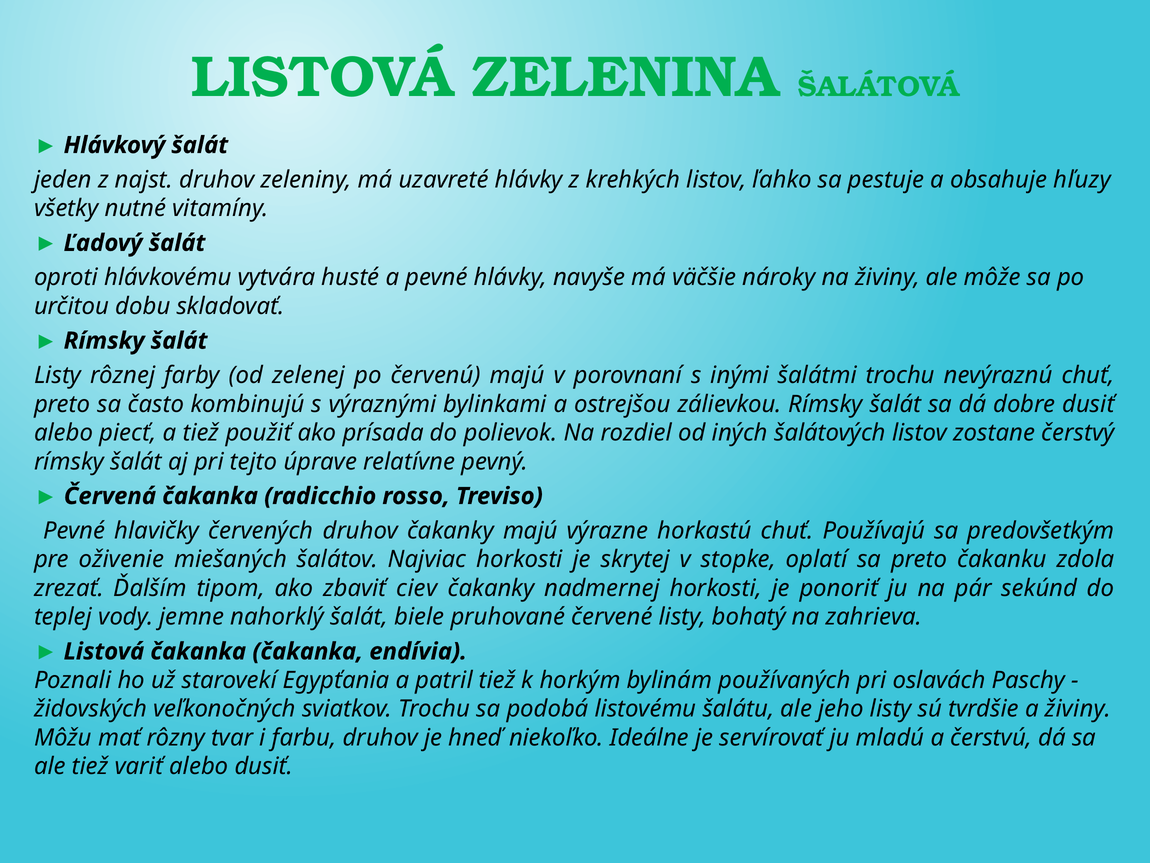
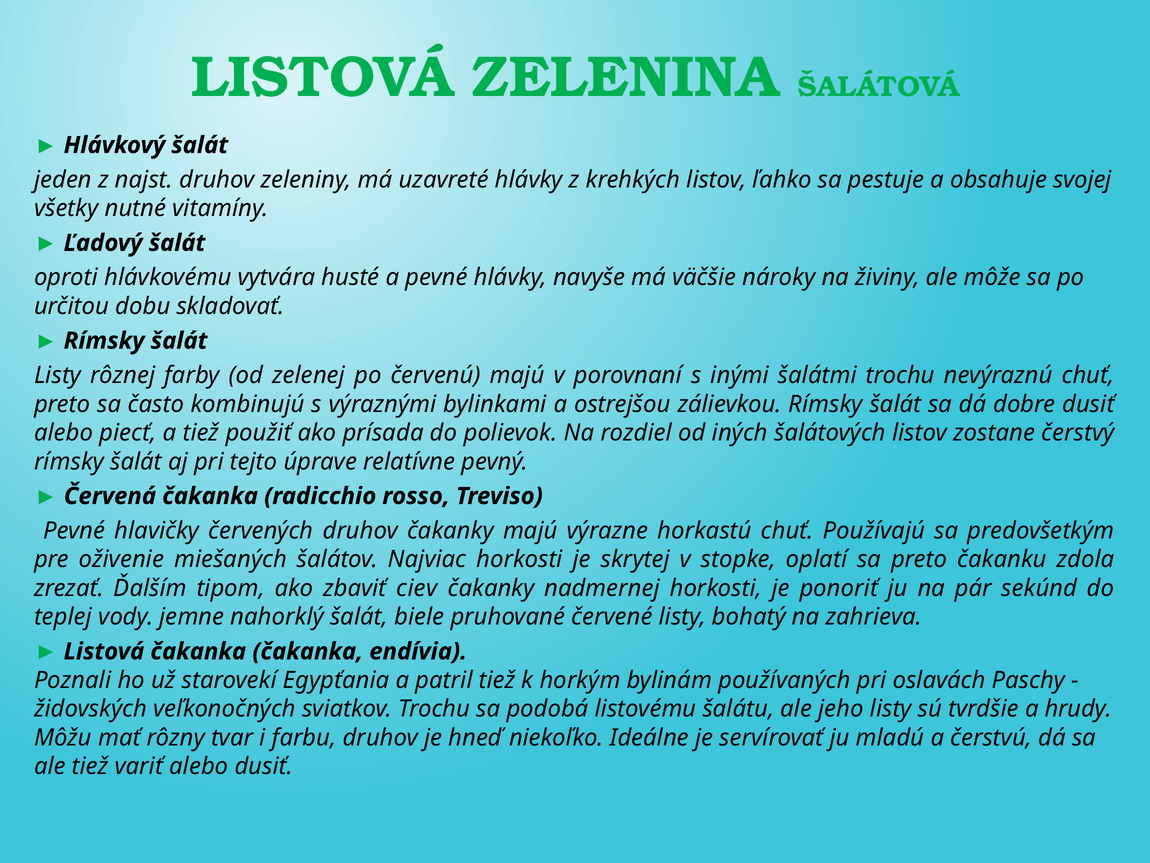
hľuzy: hľuzy -> svojej
a živiny: živiny -> hrudy
